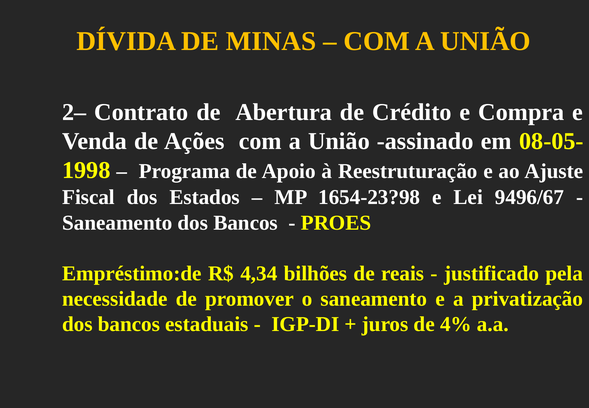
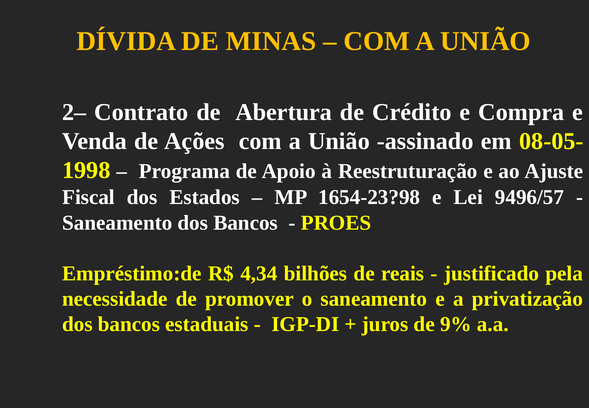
9496/67: 9496/67 -> 9496/57
4%: 4% -> 9%
